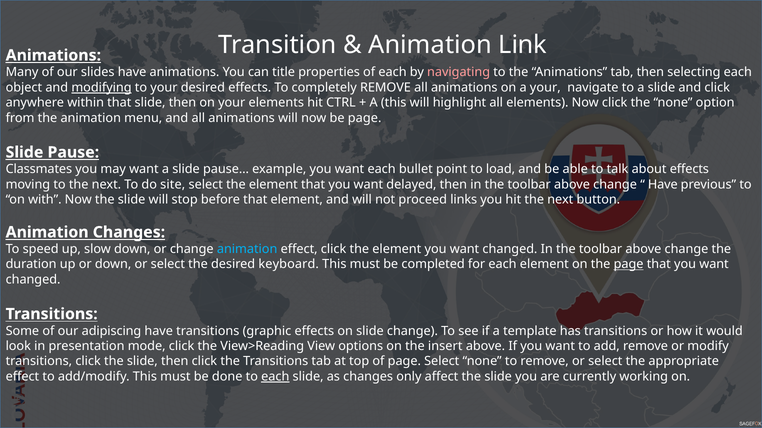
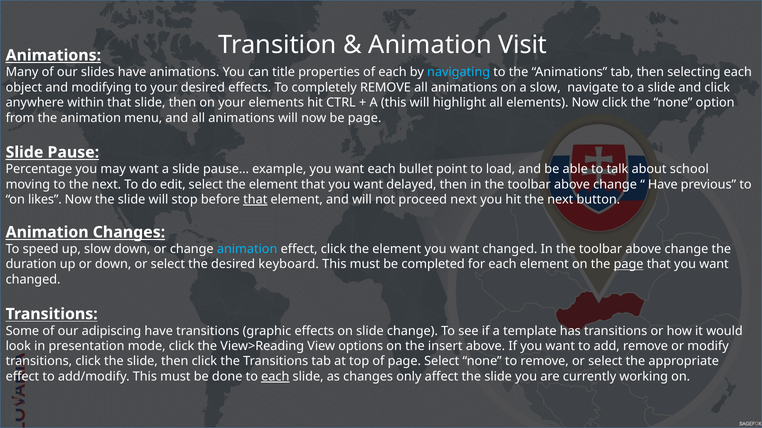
Link: Link -> Visit
navigating colour: pink -> light blue
modifying underline: present -> none
a your: your -> slow
Classmates: Classmates -> Percentage
about effects: effects -> school
site: site -> edit
with: with -> likes
that at (255, 200) underline: none -> present
proceed links: links -> next
